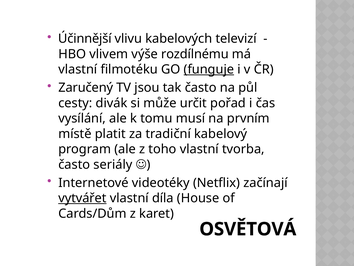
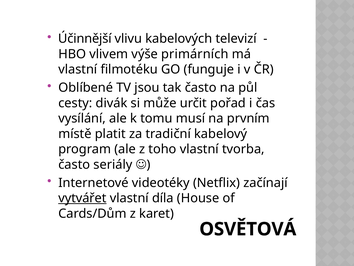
rozdílnému: rozdílnému -> primárních
funguje underline: present -> none
Zaručený: Zaručený -> Oblíbené
